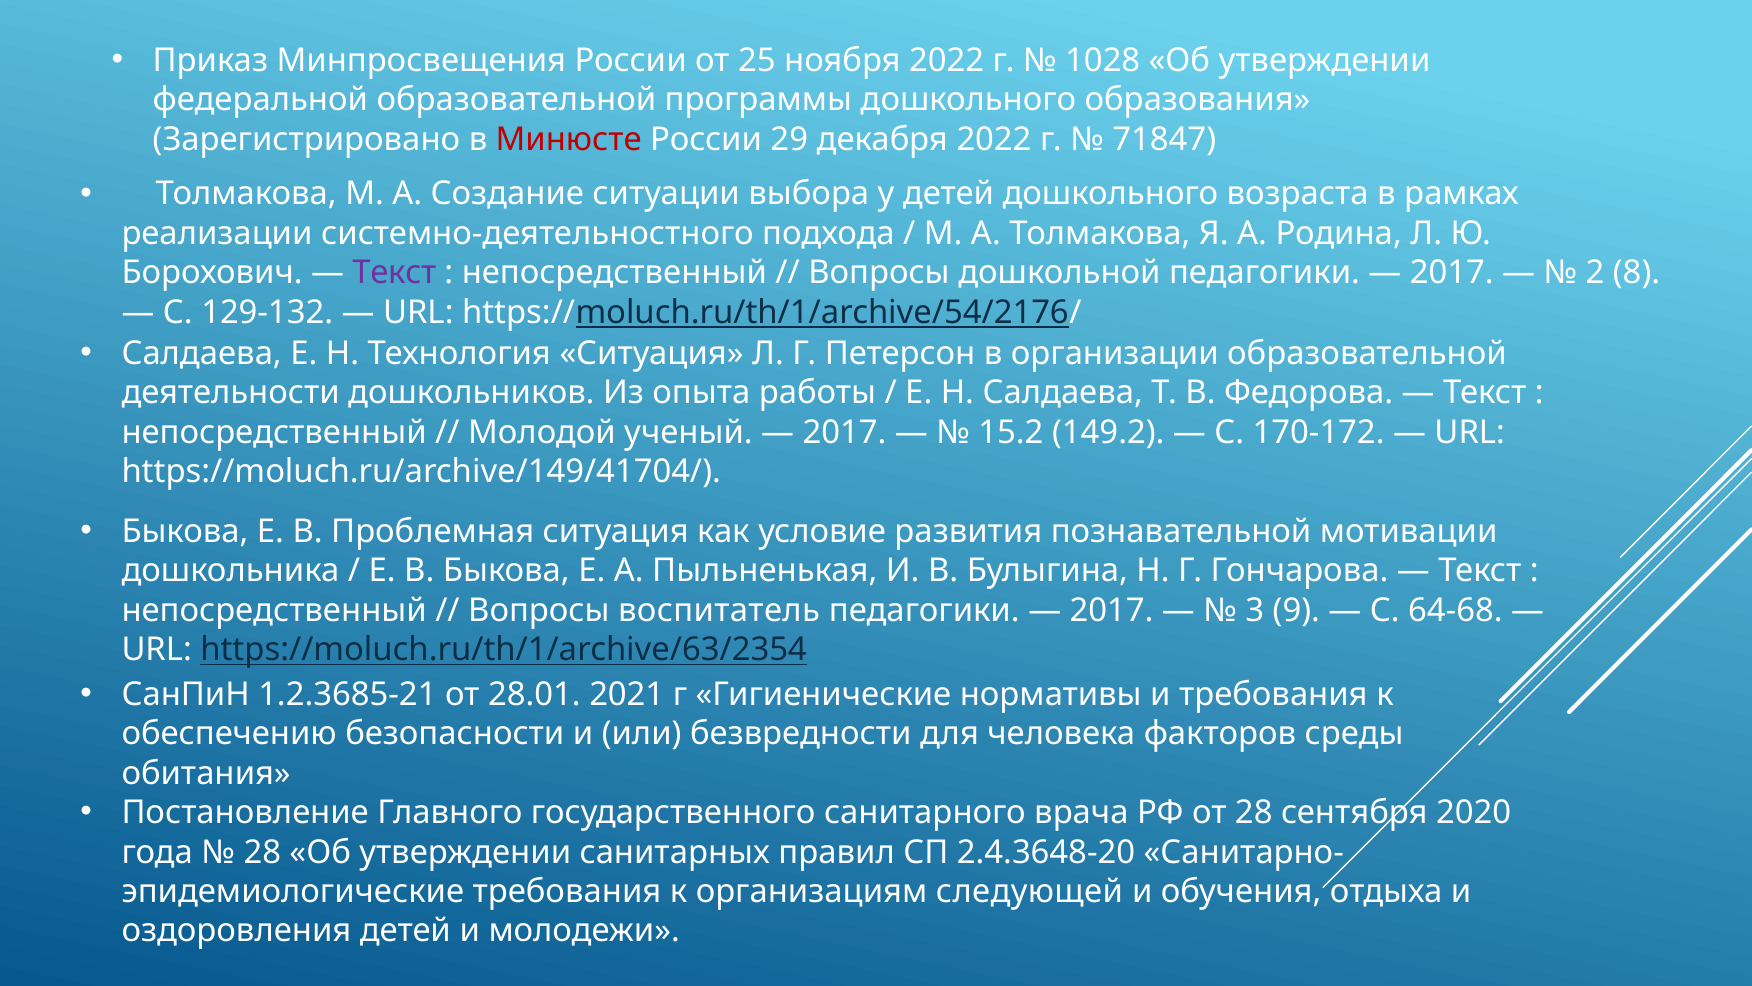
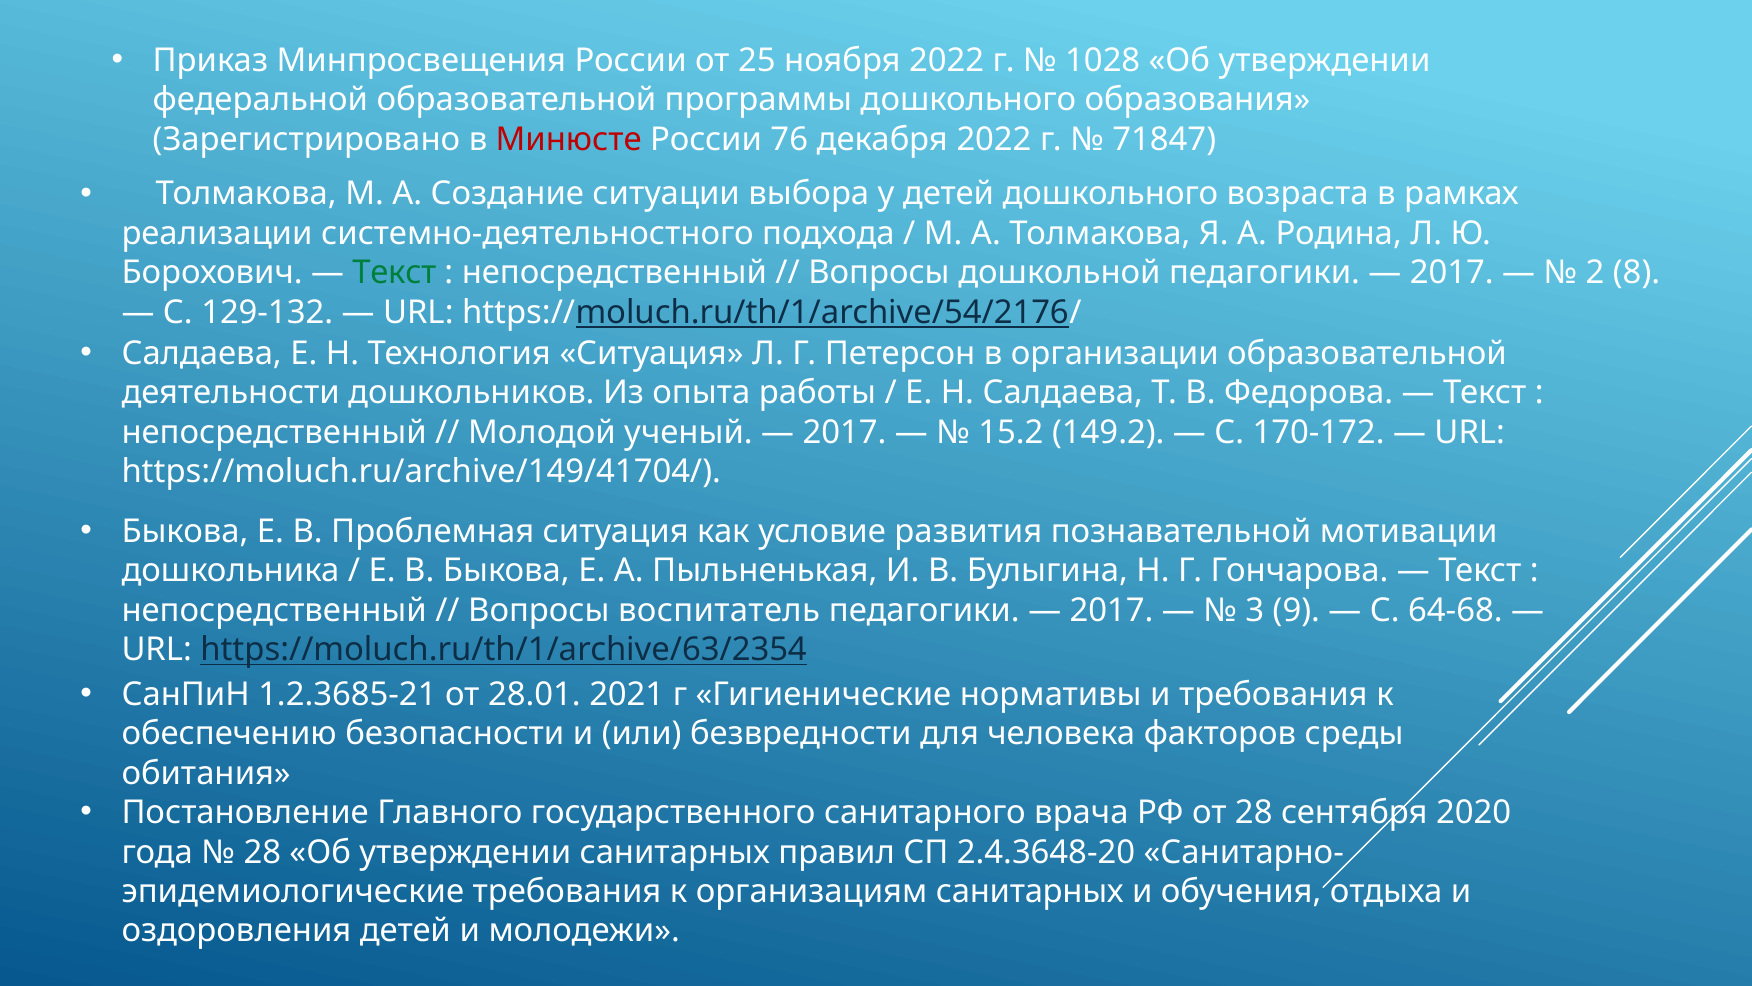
29: 29 -> 76
Текст at (394, 273) colour: purple -> green
организациям следующей: следующей -> санитарных
